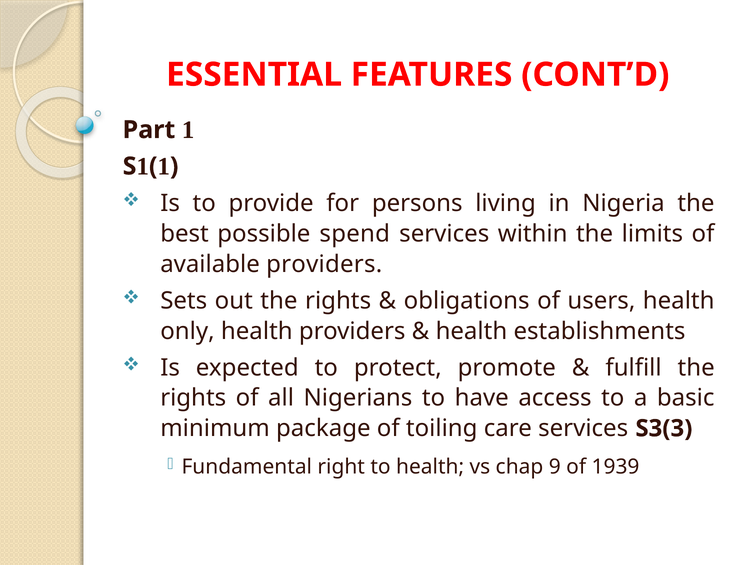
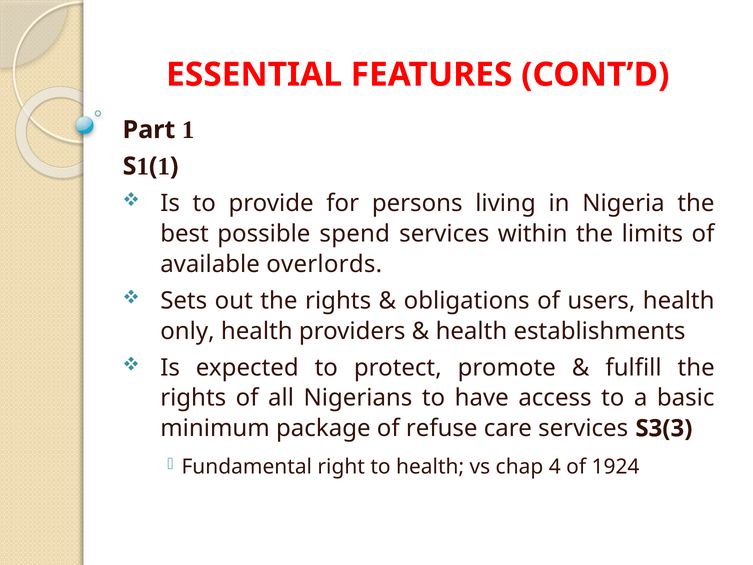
available providers: providers -> overlords
toiling: toiling -> refuse
9: 9 -> 4
1939: 1939 -> 1924
